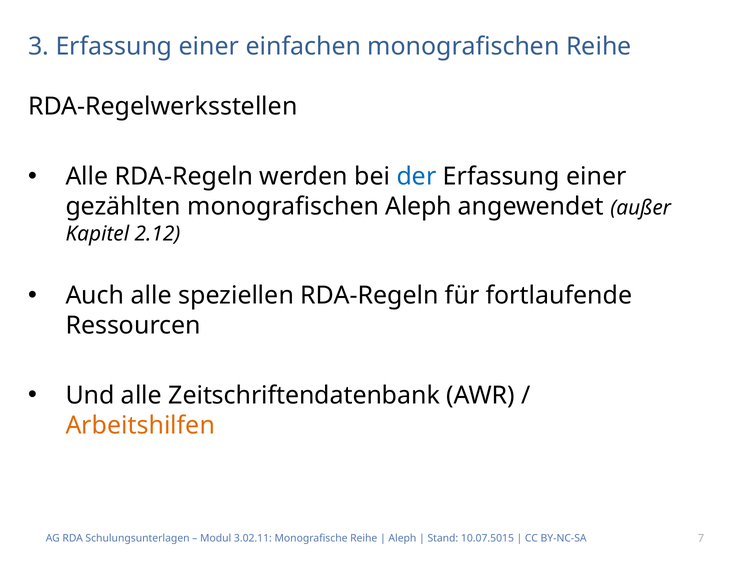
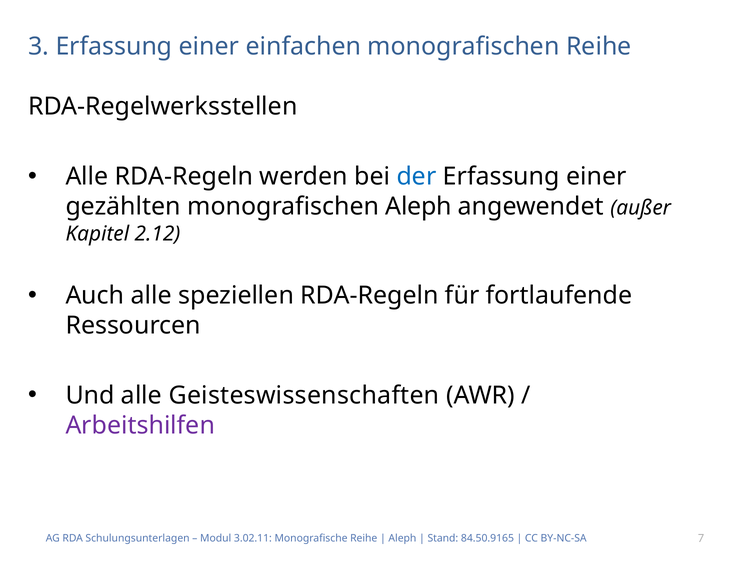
Zeitschriftendatenbank: Zeitschriftendatenbank -> Geisteswissenschaften
Arbeitshilfen colour: orange -> purple
10.07.5015: 10.07.5015 -> 84.50.9165
